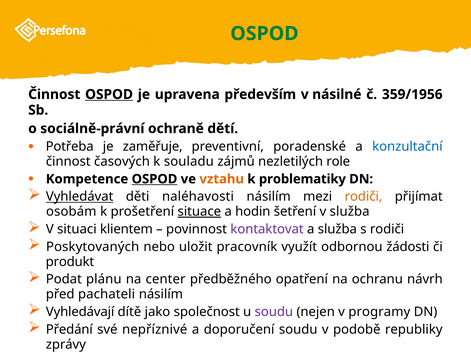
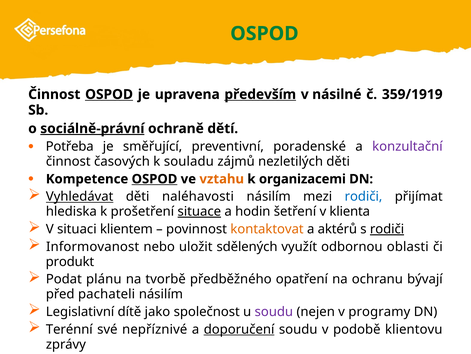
především underline: none -> present
359/1956: 359/1956 -> 359/1919
sociálně-právní underline: none -> present
zaměřuje: zaměřuje -> směřující
konzultační colour: blue -> purple
nezletilých role: role -> děti
problematiky: problematiky -> organizacemi
rodiči at (364, 196) colour: orange -> blue
osobám: osobám -> hlediska
v služba: služba -> klienta
kontaktovat colour: purple -> orange
a služba: služba -> aktérů
rodiči at (387, 229) underline: none -> present
Poskytovaných: Poskytovaných -> Informovanost
pracovník: pracovník -> sdělených
žádosti: žádosti -> oblasti
center: center -> tvorbě
návrh: návrh -> bývají
Vyhledávají: Vyhledávají -> Legislativní
Předání: Předání -> Terénní
doporučení underline: none -> present
republiky: republiky -> klientovu
